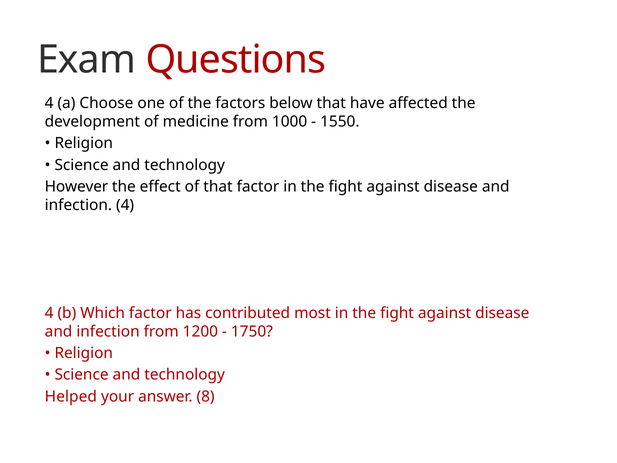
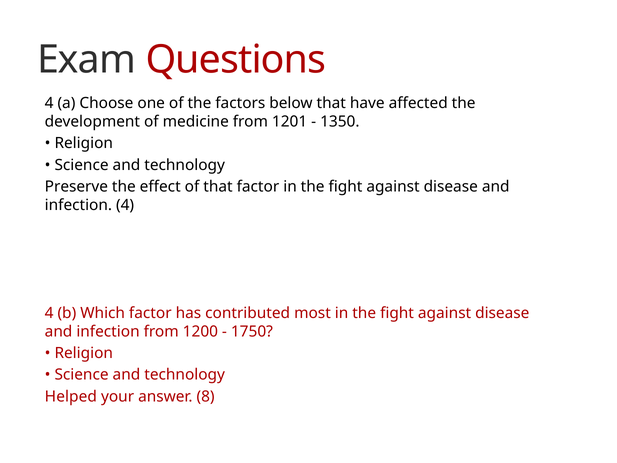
1000: 1000 -> 1201
1550: 1550 -> 1350
However: However -> Preserve
